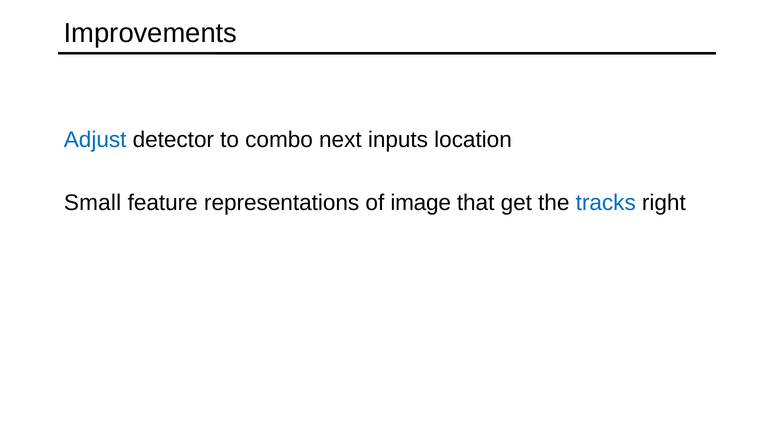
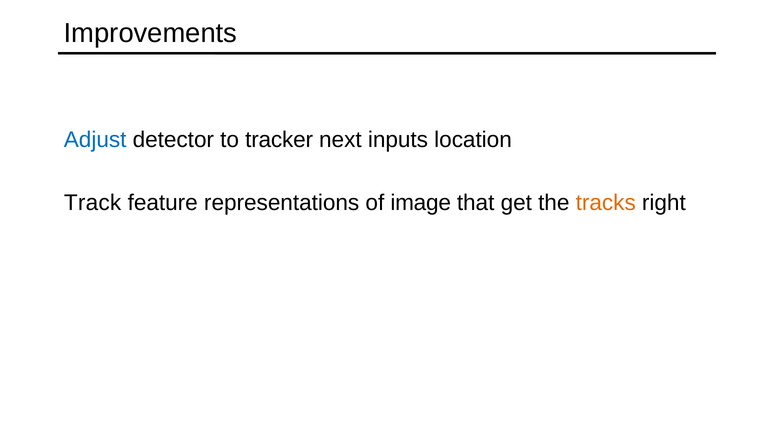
combo: combo -> tracker
Small: Small -> Track
tracks colour: blue -> orange
